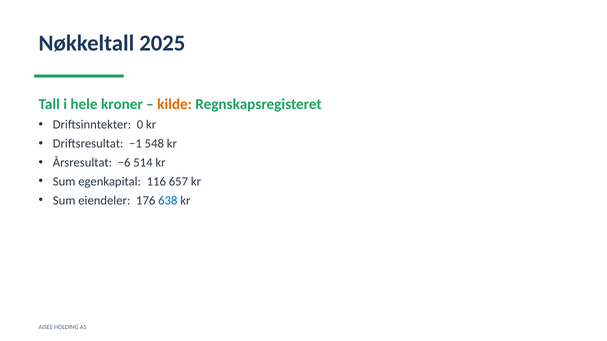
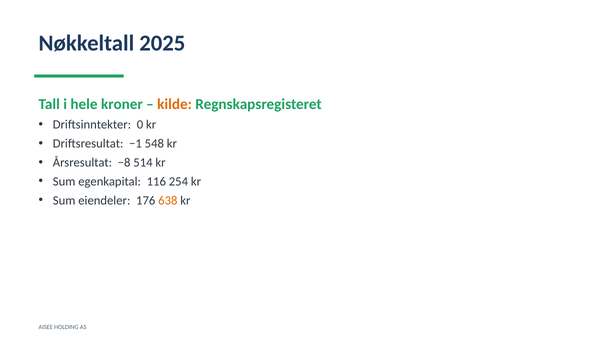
−6: −6 -> −8
657: 657 -> 254
638 colour: blue -> orange
